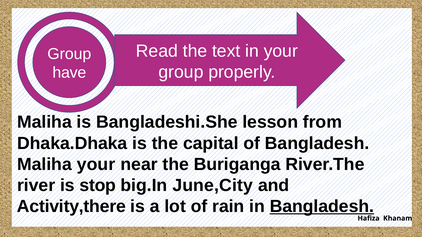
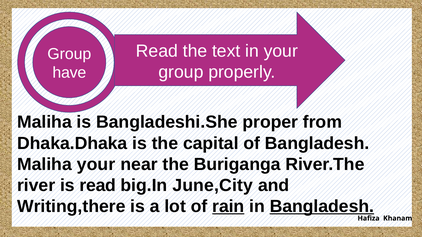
lesson: lesson -> proper
is stop: stop -> read
Activity,there: Activity,there -> Writing,there
rain underline: none -> present
